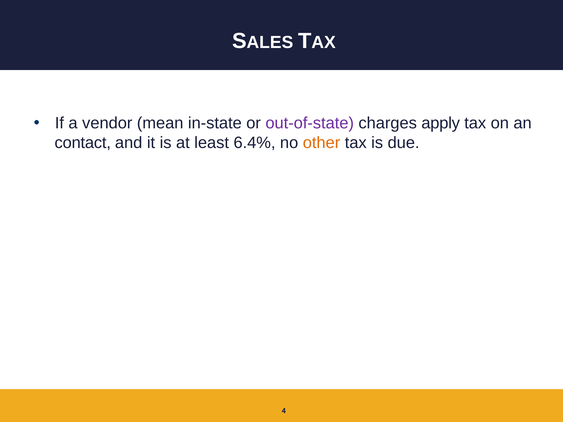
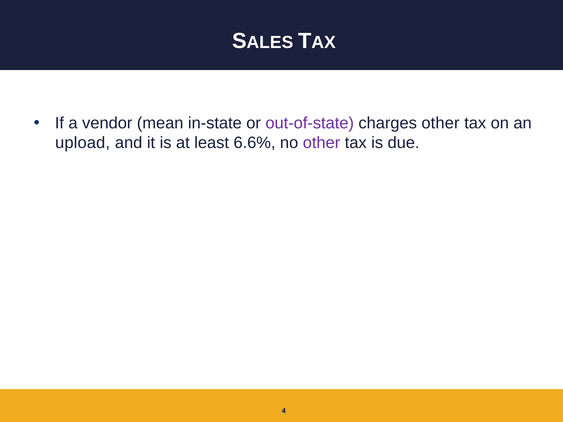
charges apply: apply -> other
contact: contact -> upload
6.4%: 6.4% -> 6.6%
other at (322, 143) colour: orange -> purple
